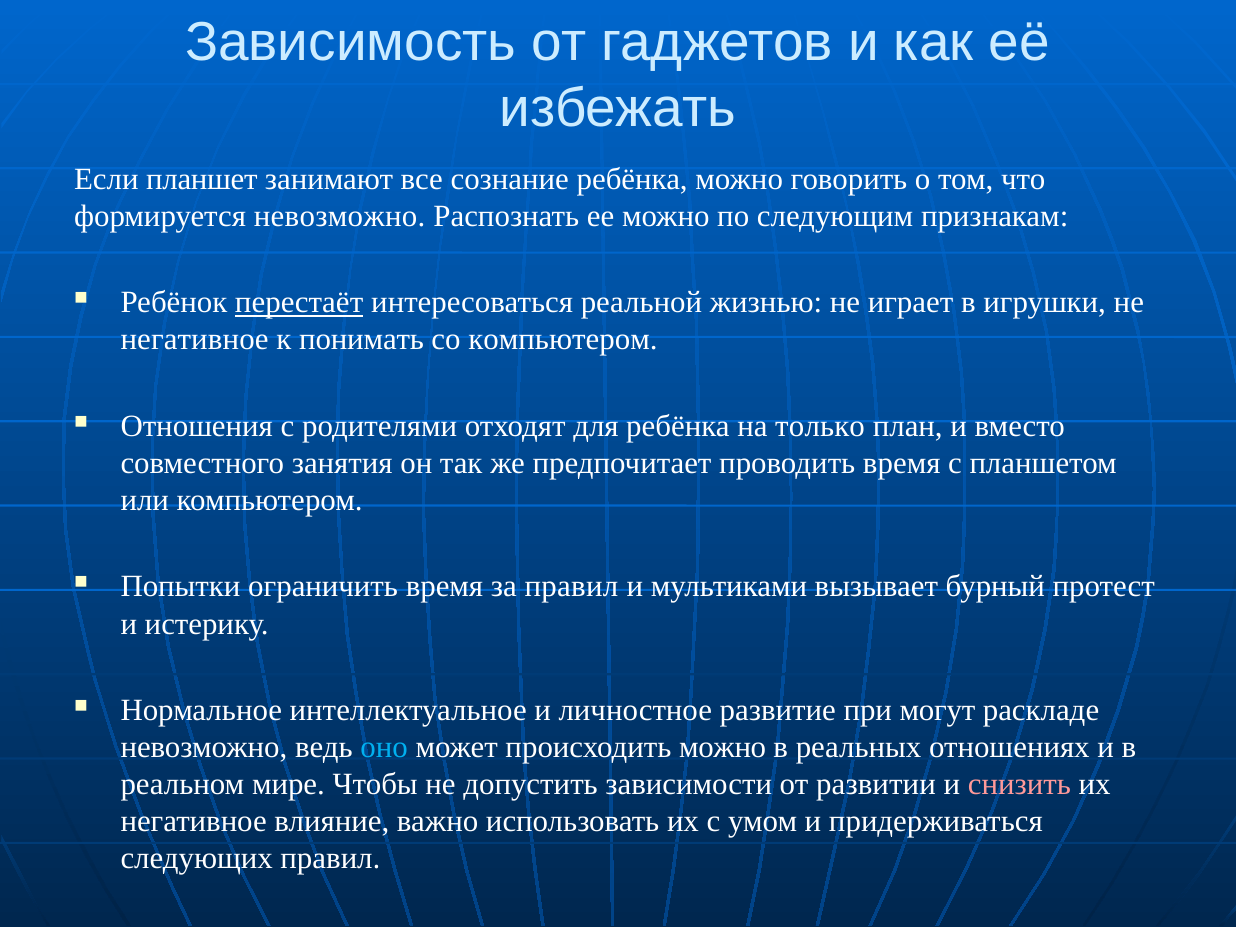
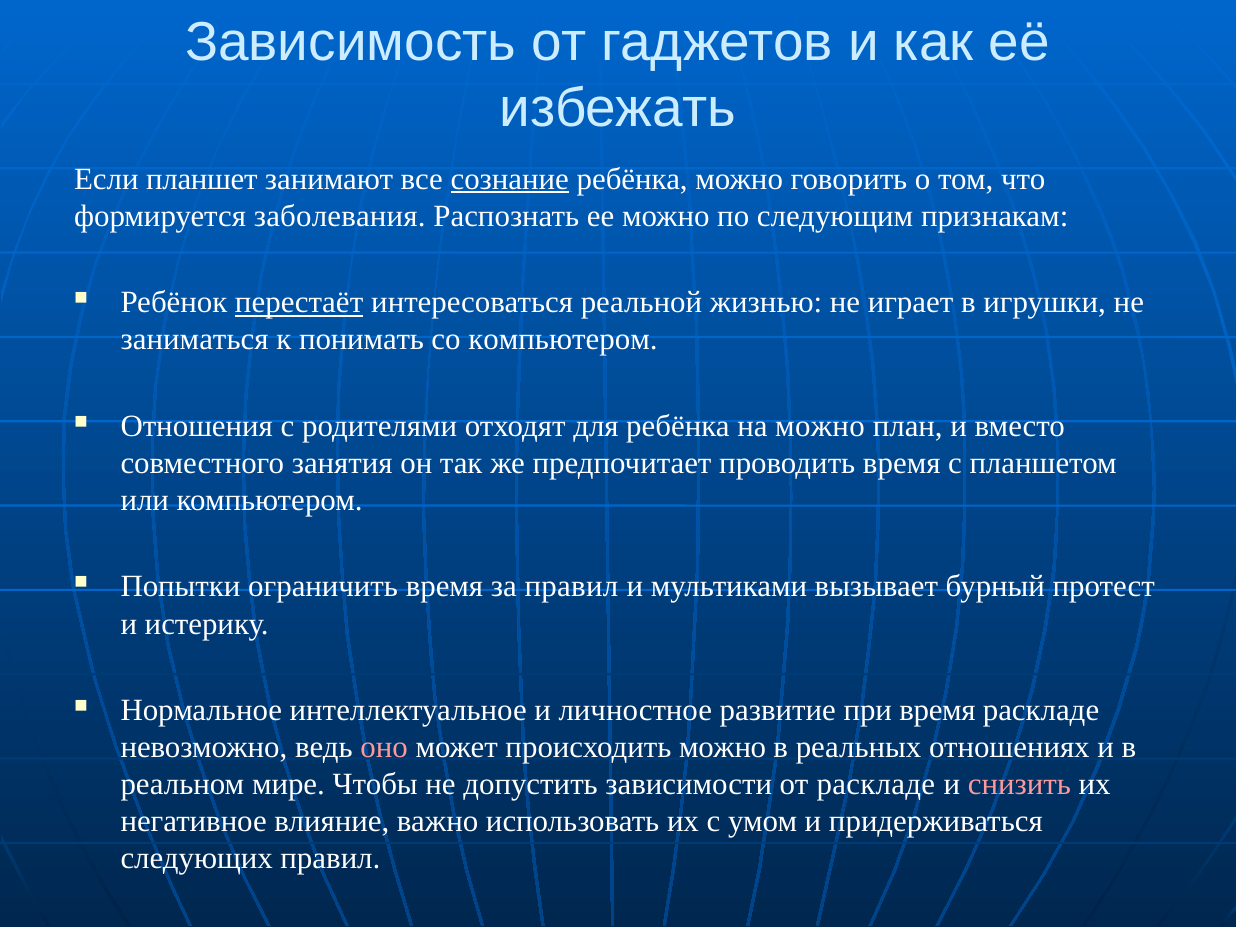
сознание underline: none -> present
формируется невозможно: невозможно -> заболевания
негативное at (195, 340): негативное -> заниматься
на только: только -> можно
при могут: могут -> время
оно colour: light blue -> pink
от развитии: развитии -> раскладе
